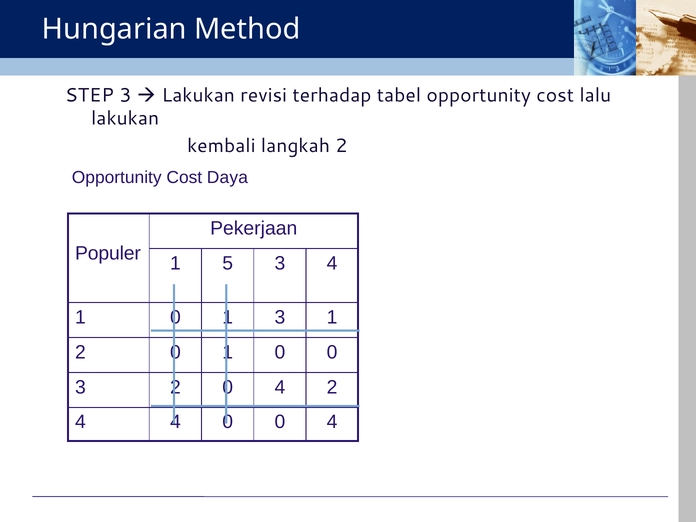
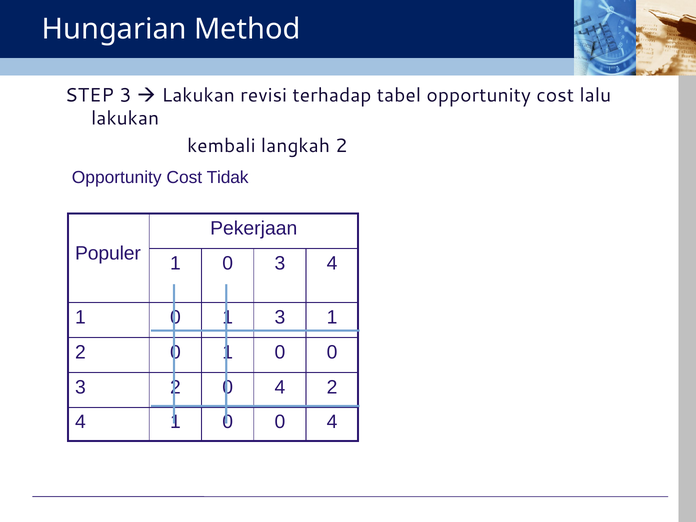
Daya: Daya -> Tidak
5 at (228, 263): 5 -> 0
4 at (175, 422): 4 -> 1
